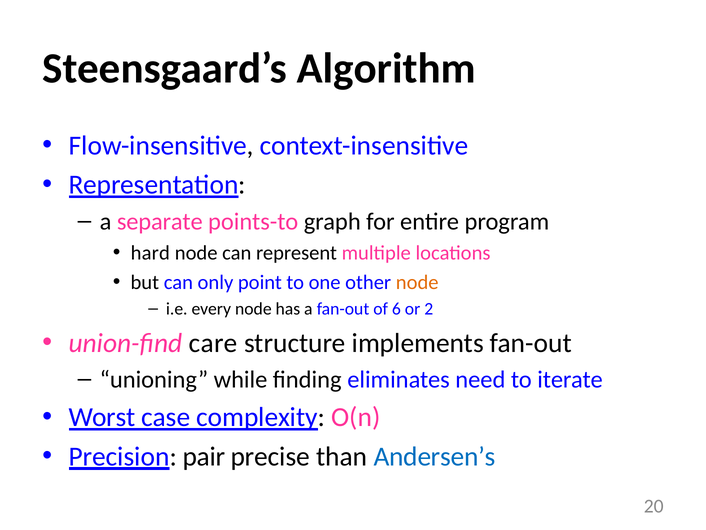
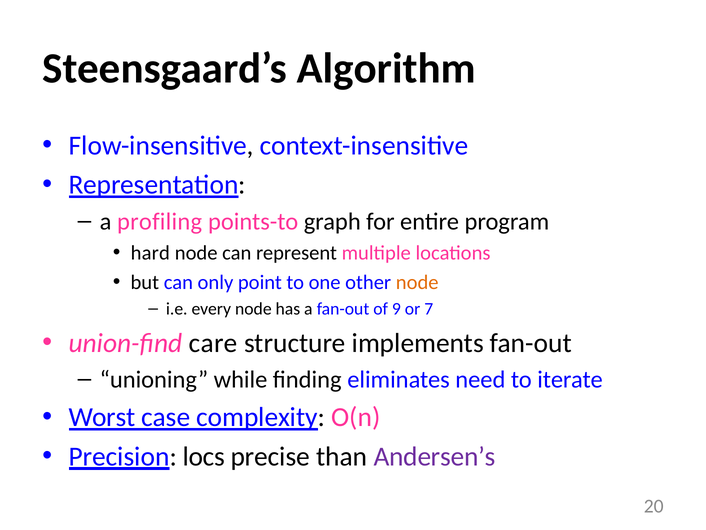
separate: separate -> profiling
6: 6 -> 9
2: 2 -> 7
pair: pair -> locs
Andersen’s colour: blue -> purple
